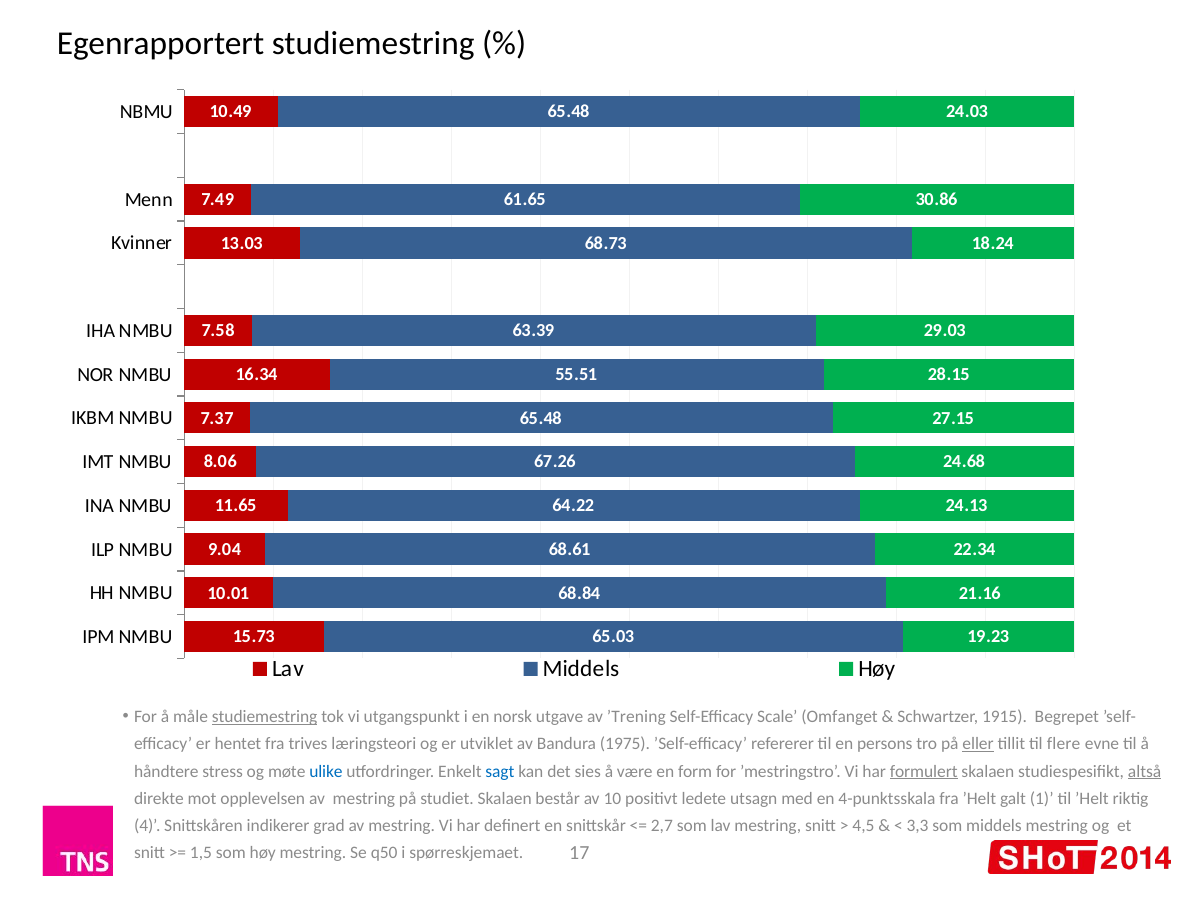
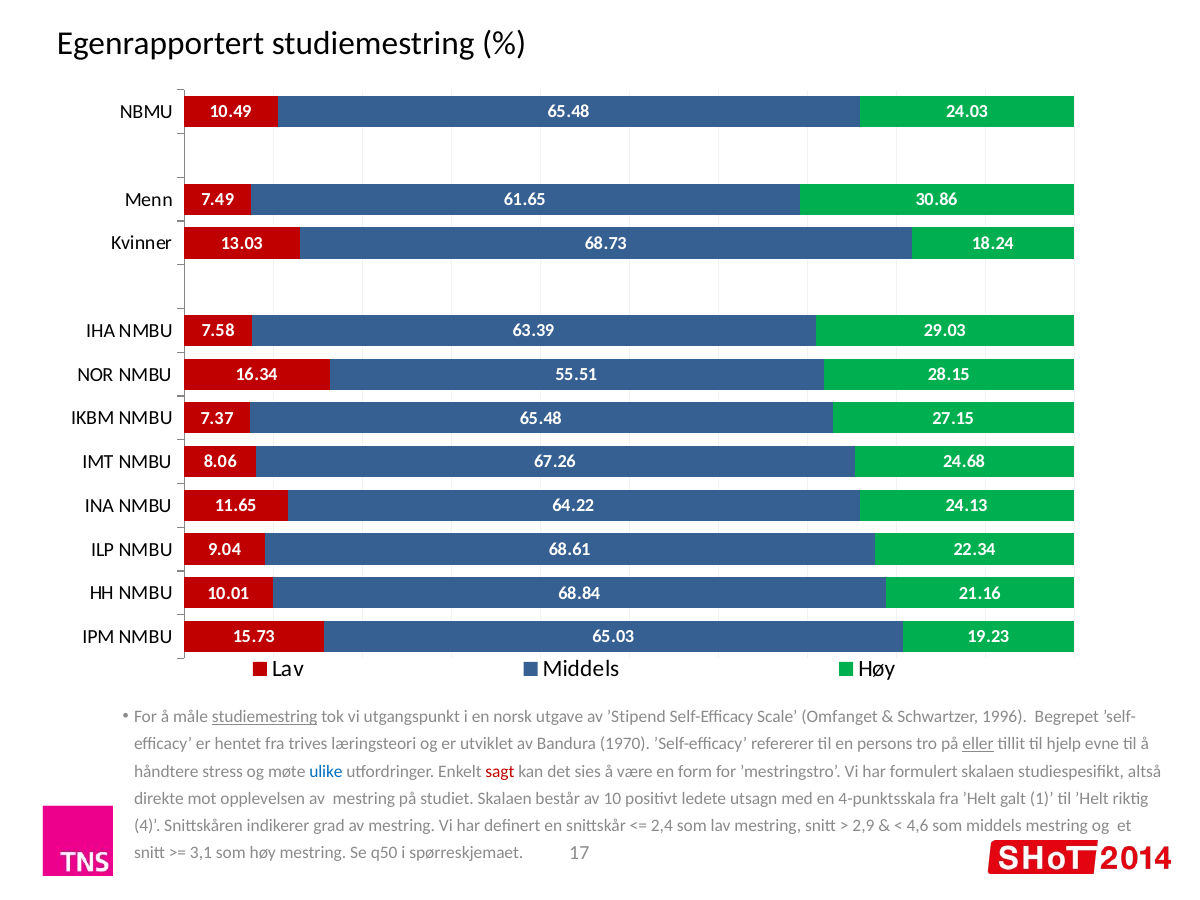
’Trening: ’Trening -> ’Stipend
1915: 1915 -> 1996
1975: 1975 -> 1970
flere: flere -> hjelp
sagt colour: blue -> red
formulert underline: present -> none
altså underline: present -> none
2,7: 2,7 -> 2,4
4,5: 4,5 -> 2,9
3,3: 3,3 -> 4,6
1,5: 1,5 -> 3,1
